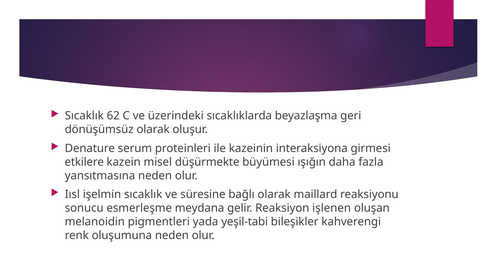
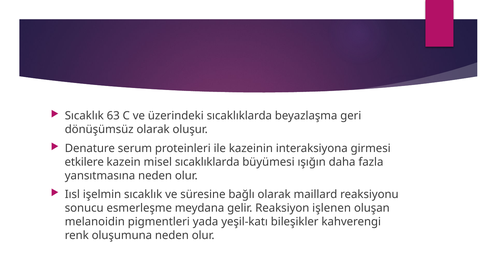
62: 62 -> 63
misel düşürmekte: düşürmekte -> sıcaklıklarda
yeşil-tabi: yeşil-tabi -> yeşil-katı
